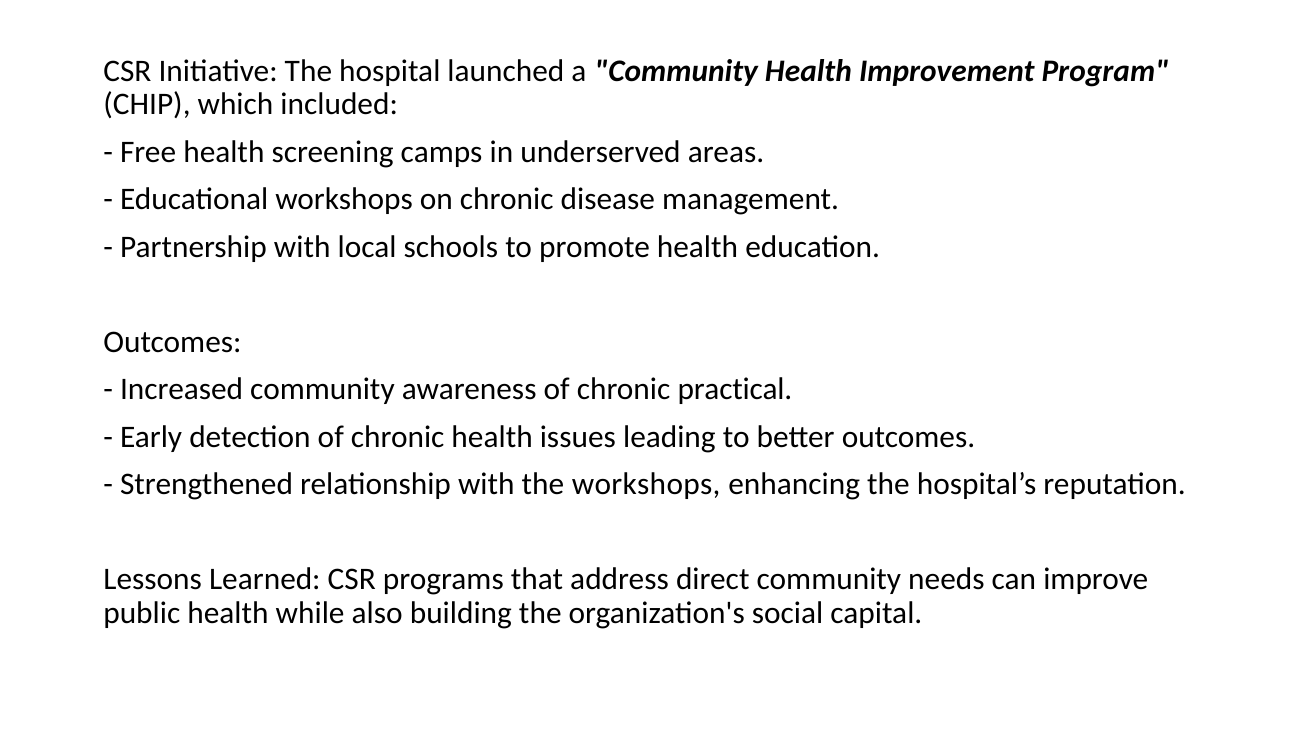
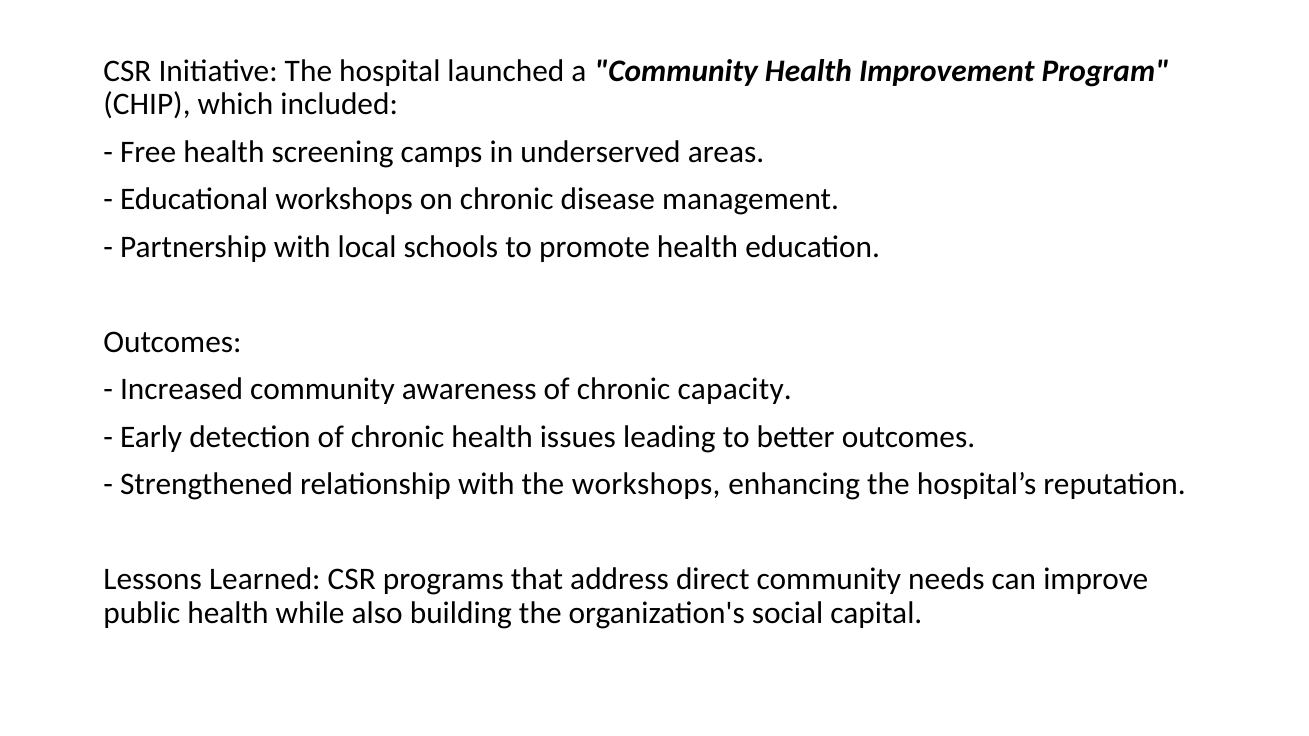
practical: practical -> capacity
